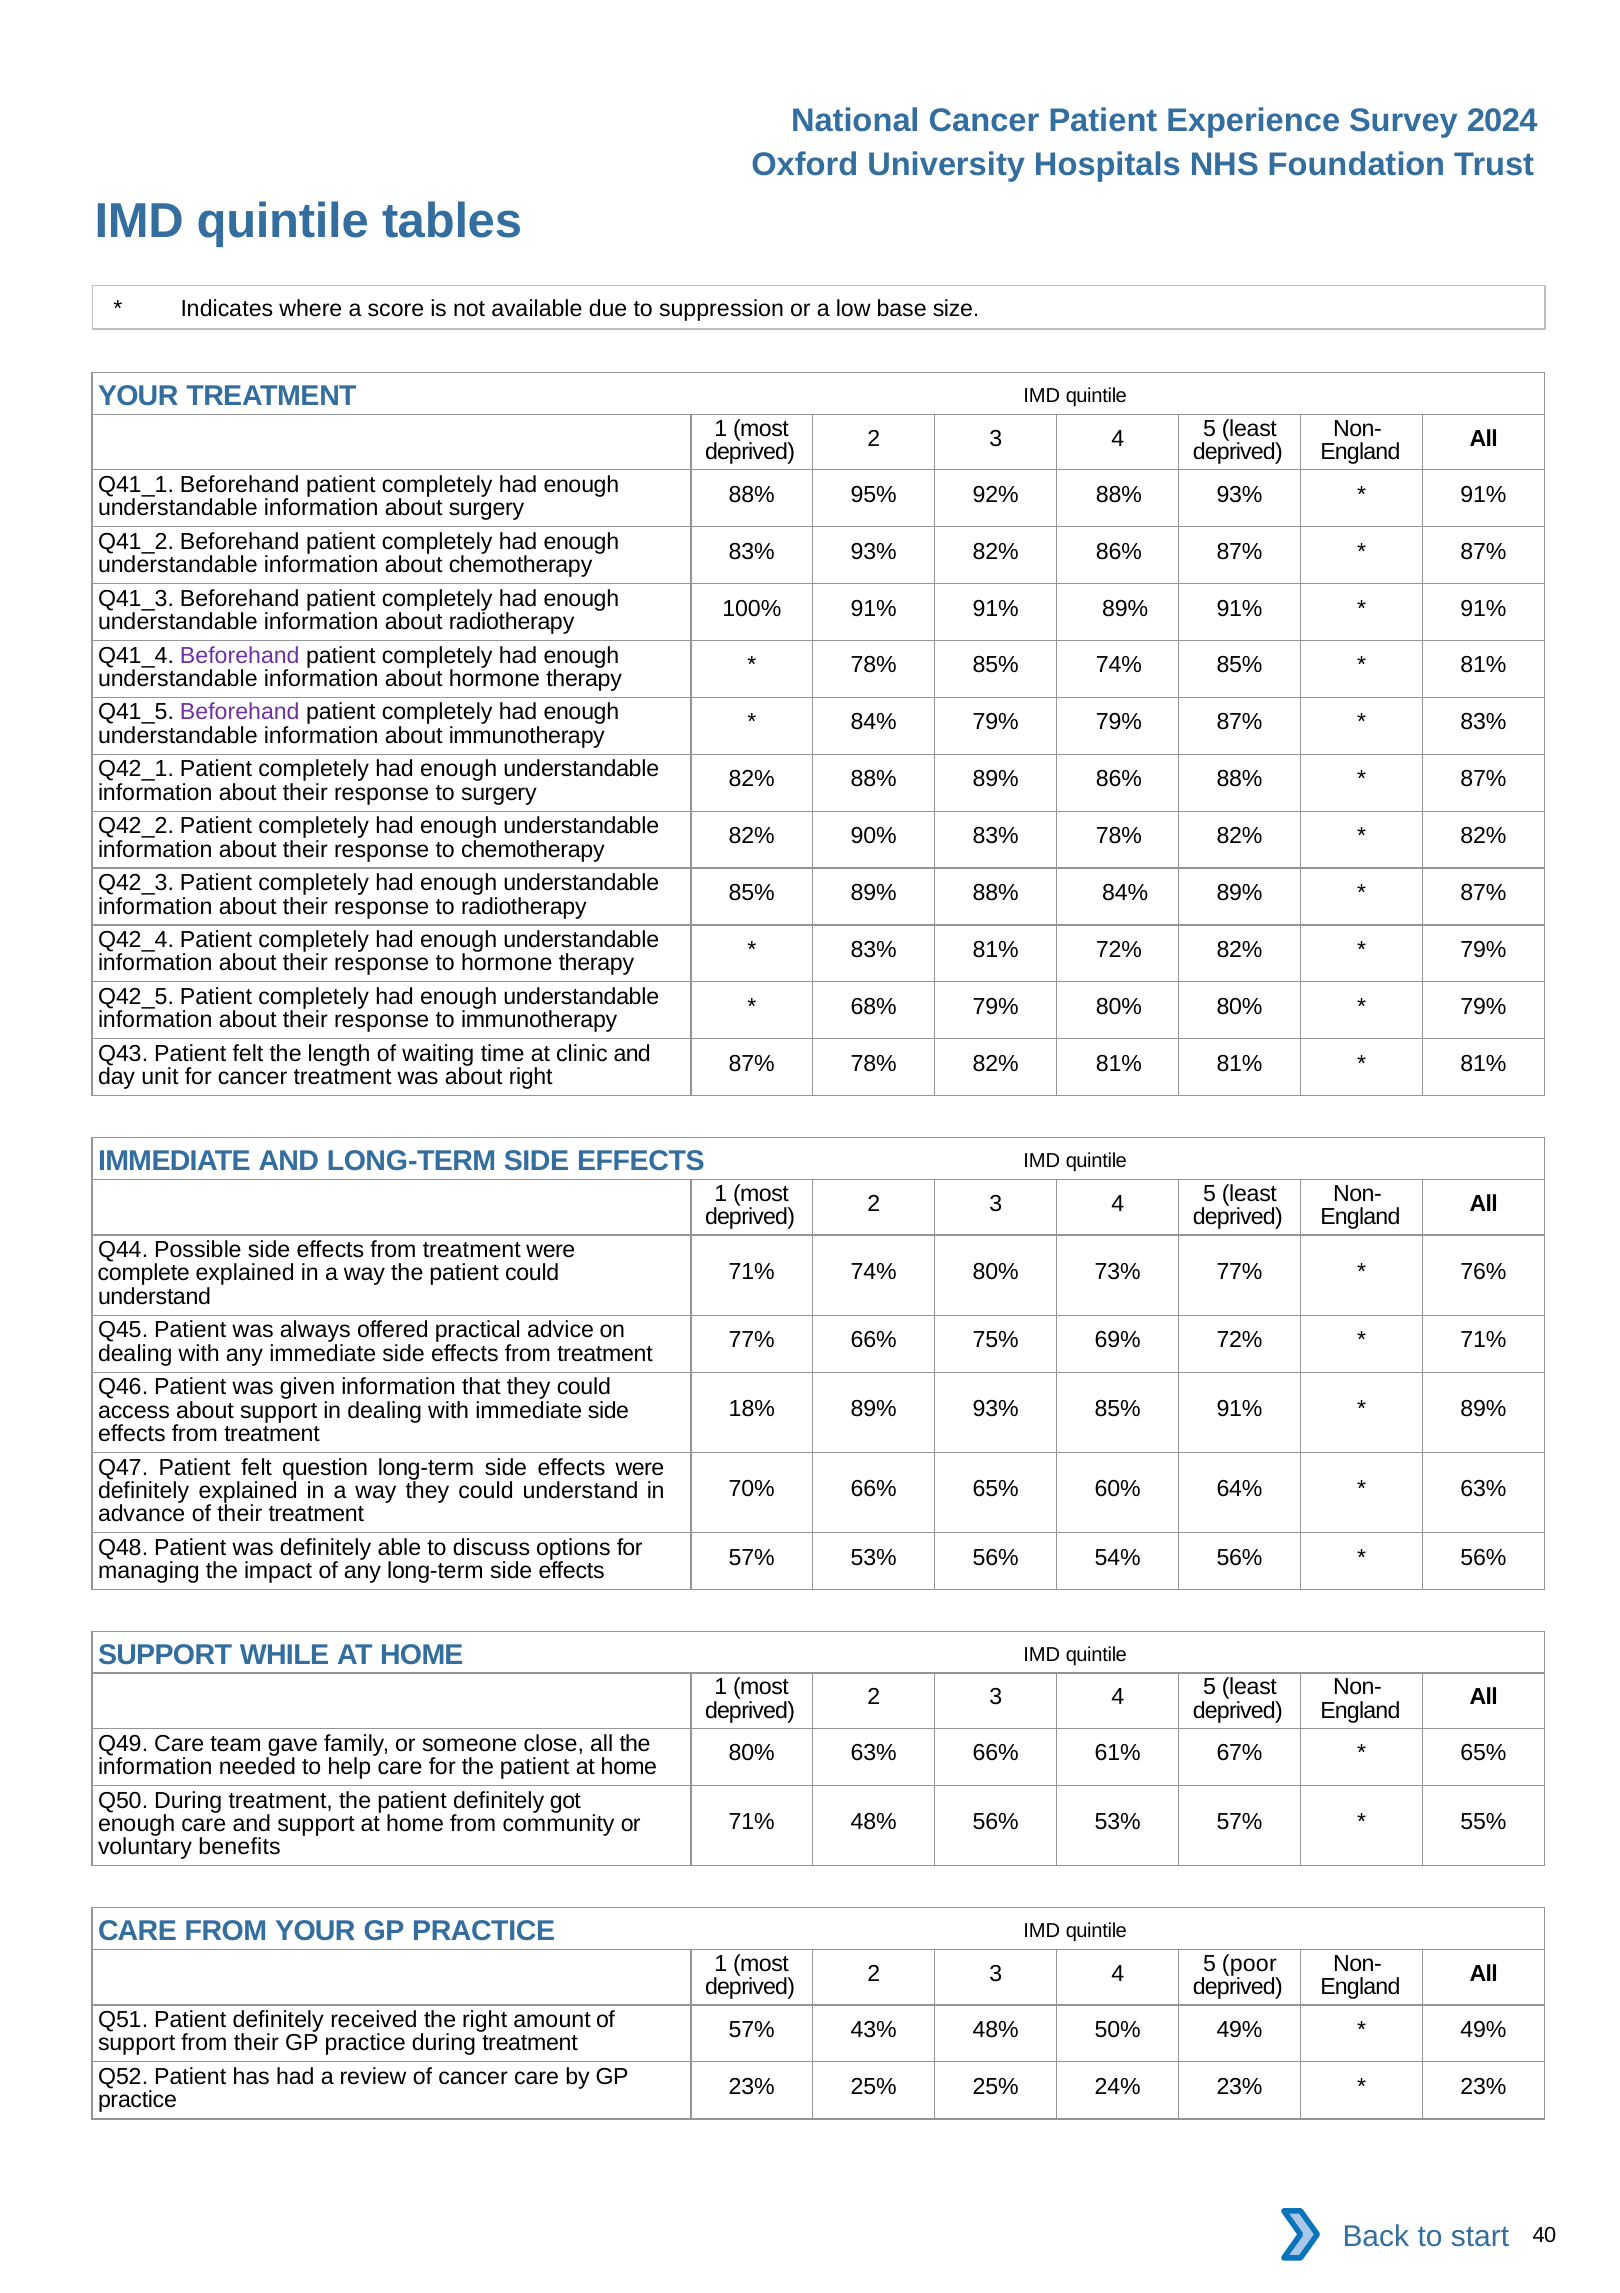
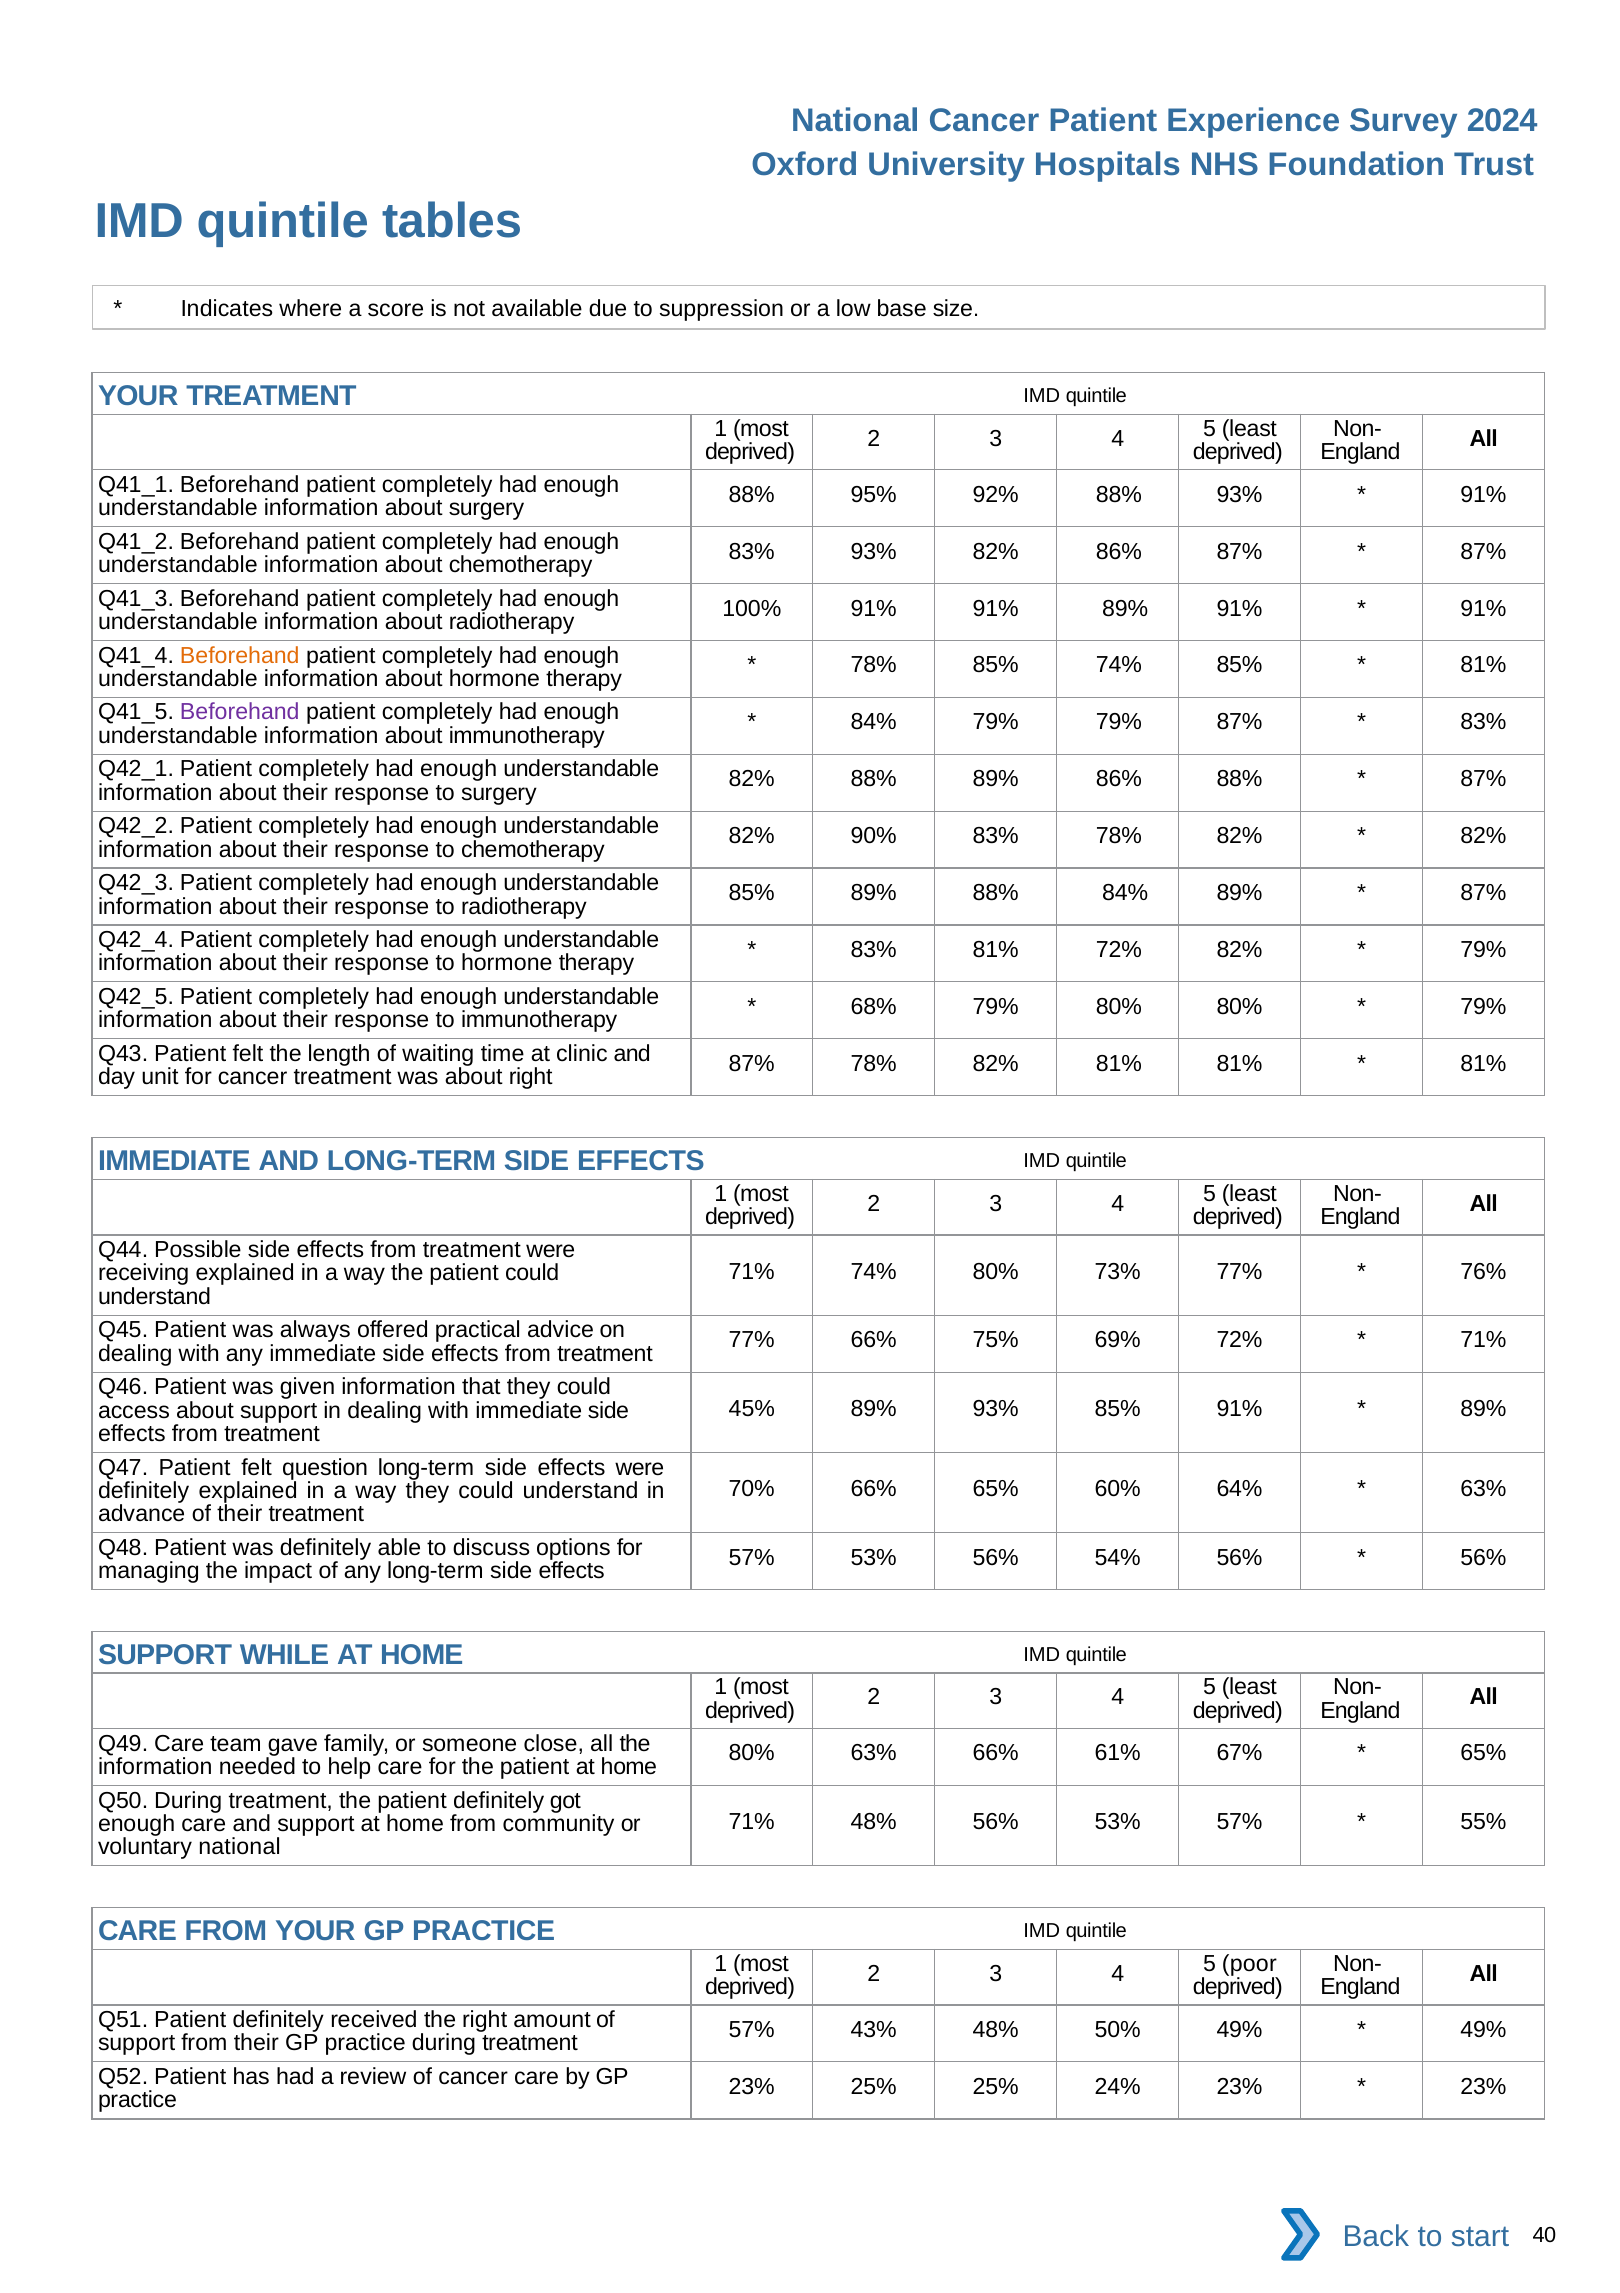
Beforehand at (240, 655) colour: purple -> orange
complete: complete -> receiving
18%: 18% -> 45%
voluntary benefits: benefits -> national
